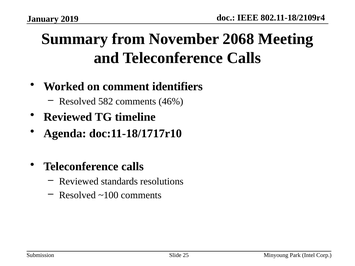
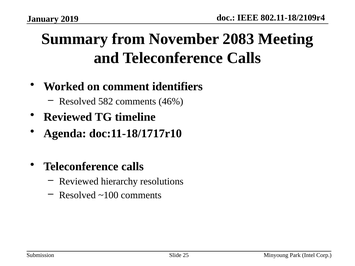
2068: 2068 -> 2083
standards: standards -> hierarchy
